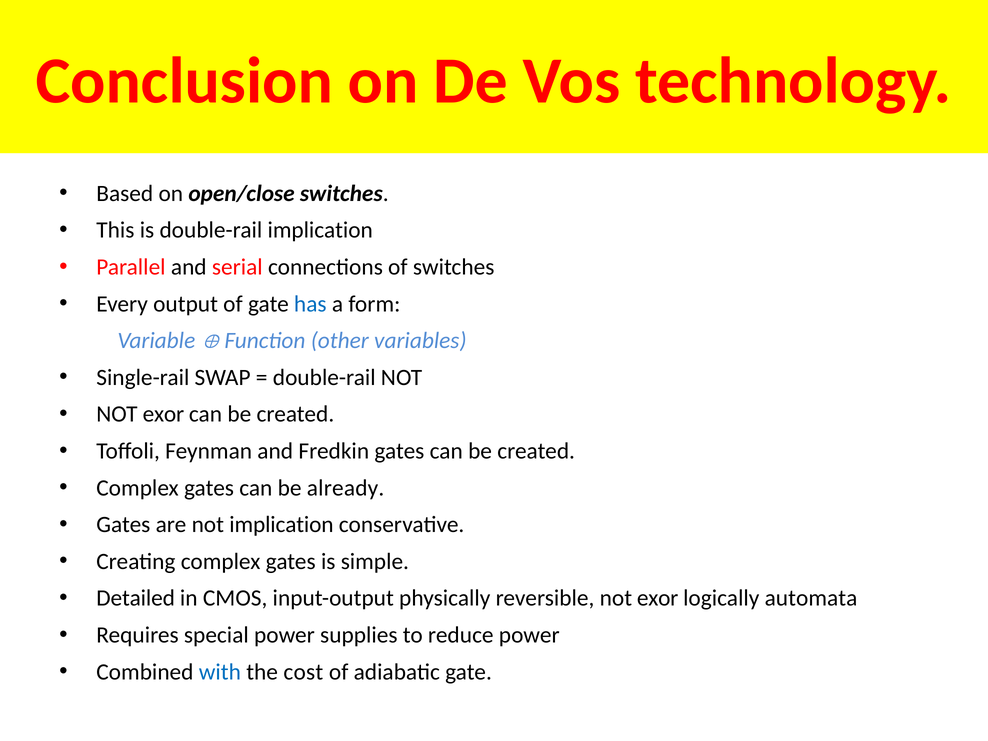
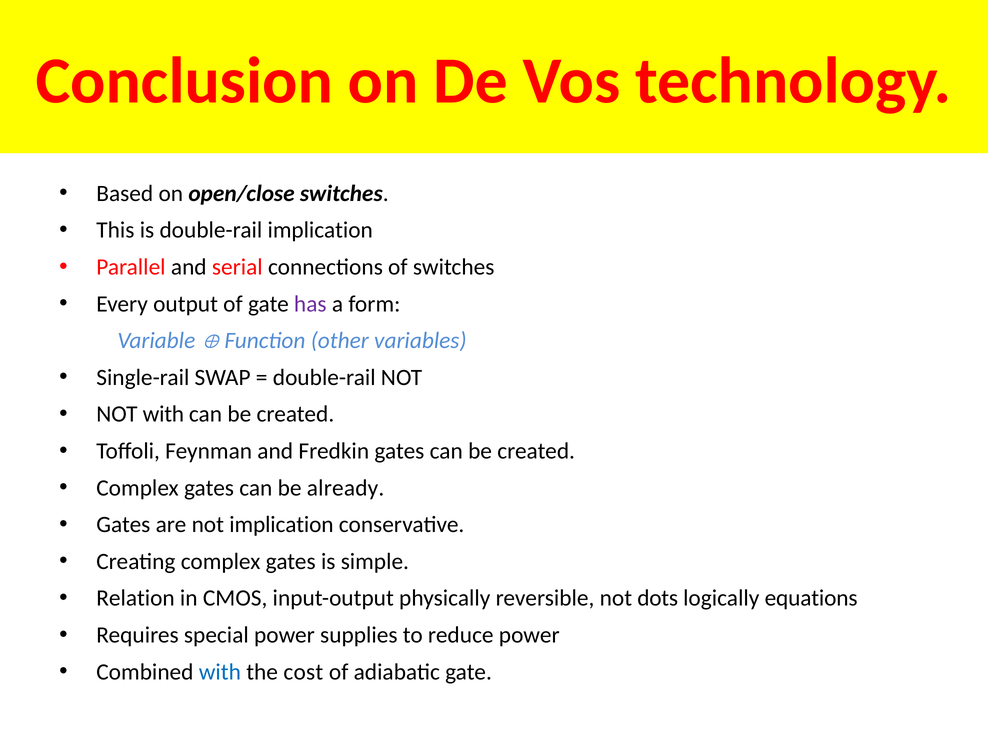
has colour: blue -> purple
exor at (163, 414): exor -> with
Detailed: Detailed -> Relation
reversible not exor: exor -> dots
automata: automata -> equations
